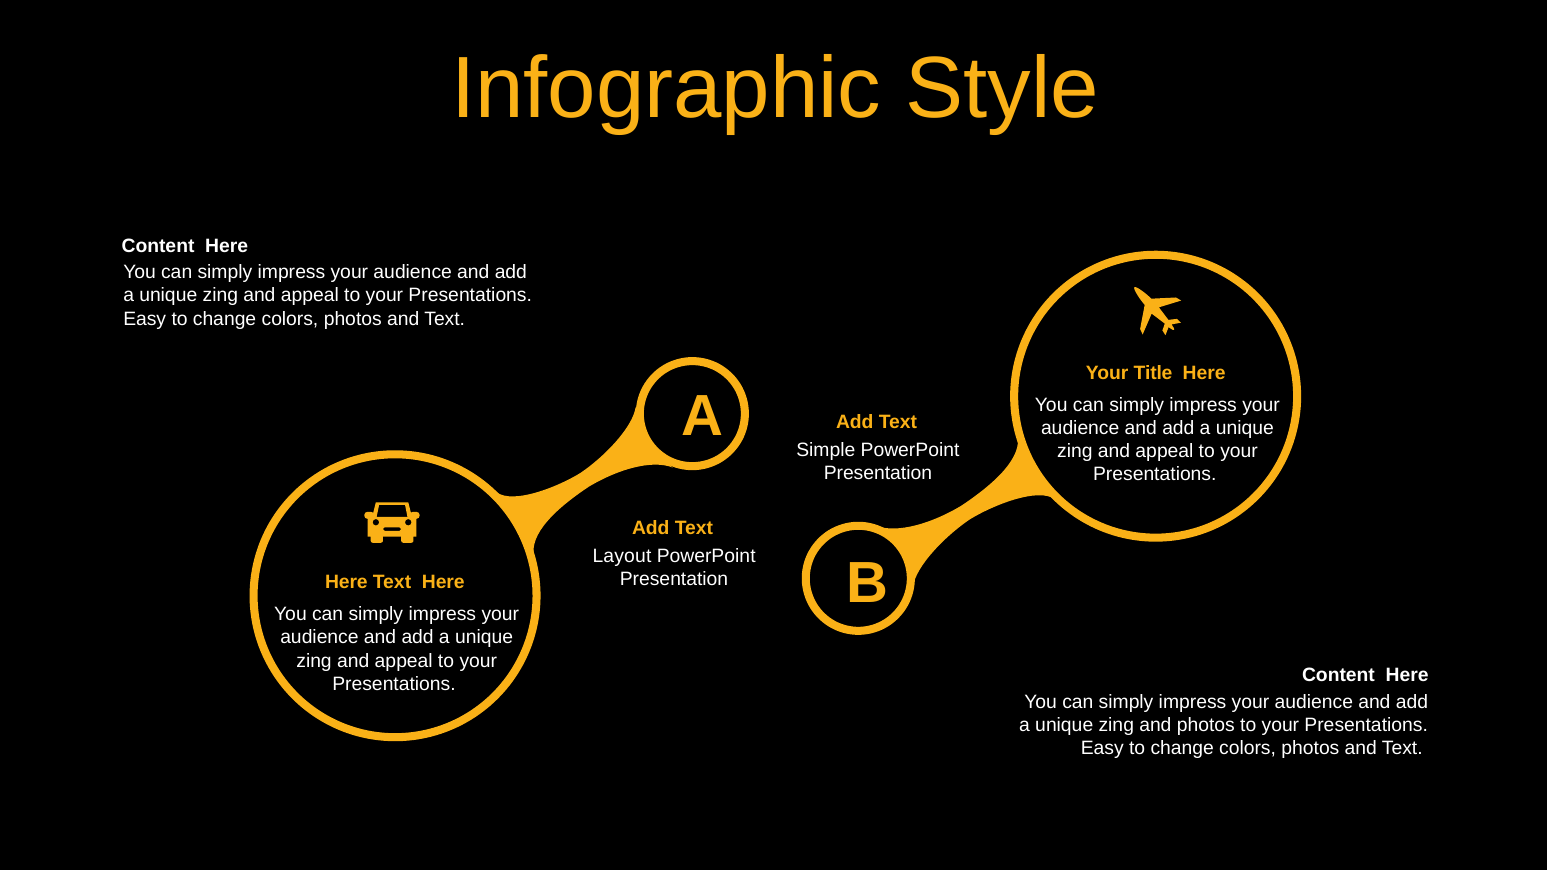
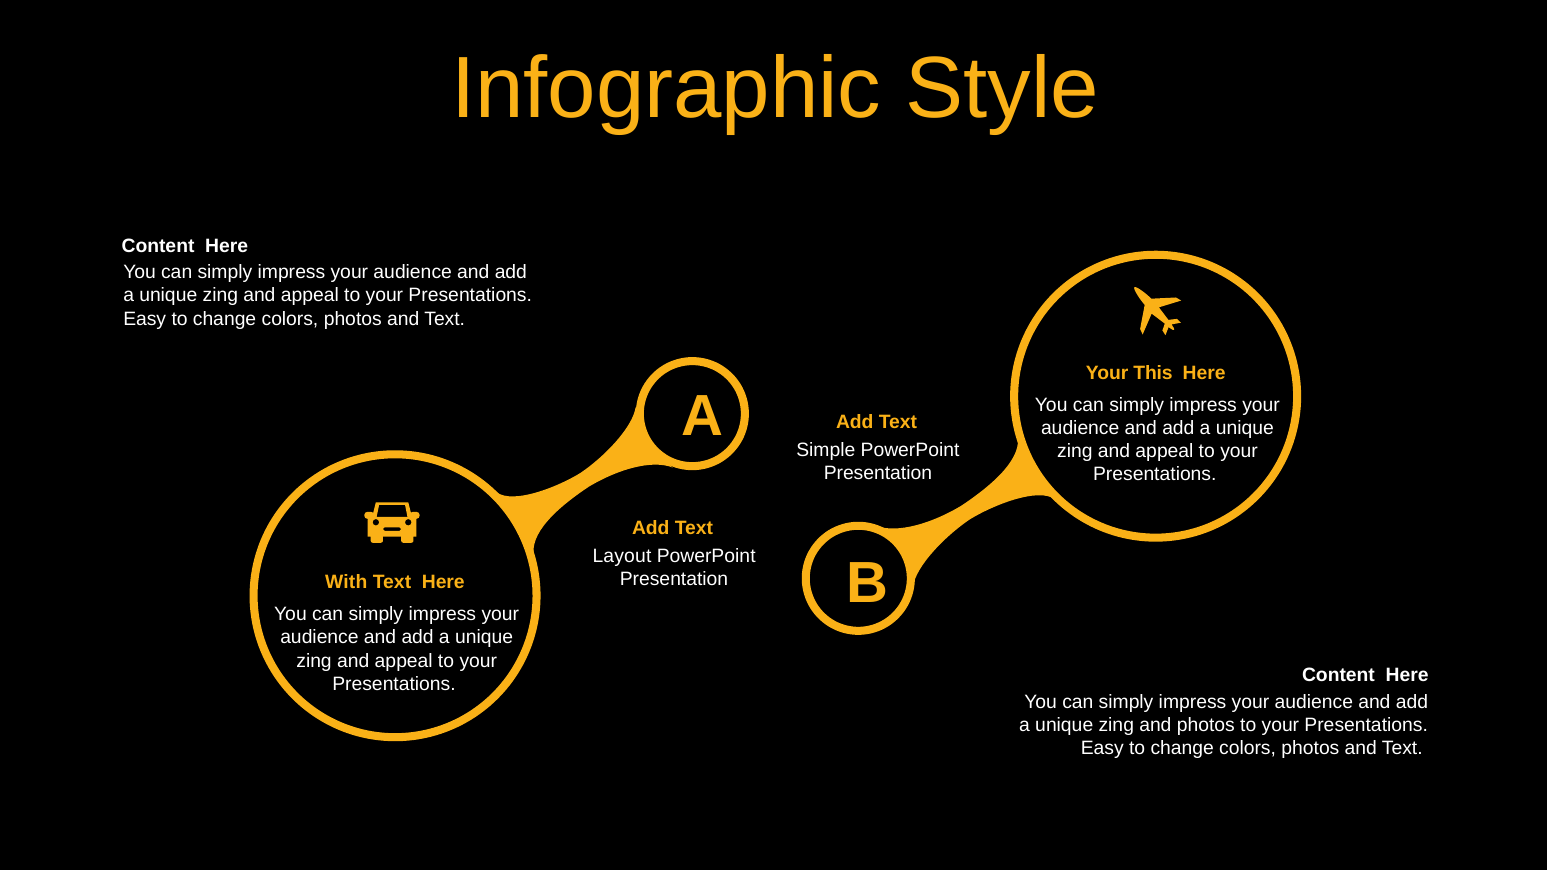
Title: Title -> This
Here at (346, 582): Here -> With
